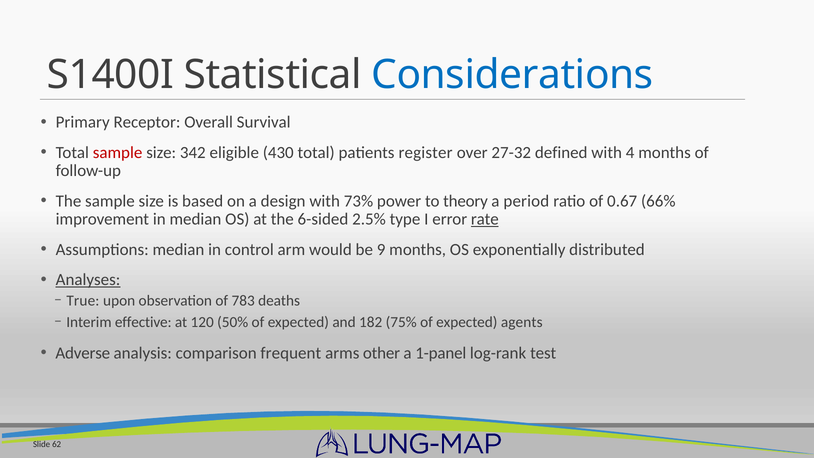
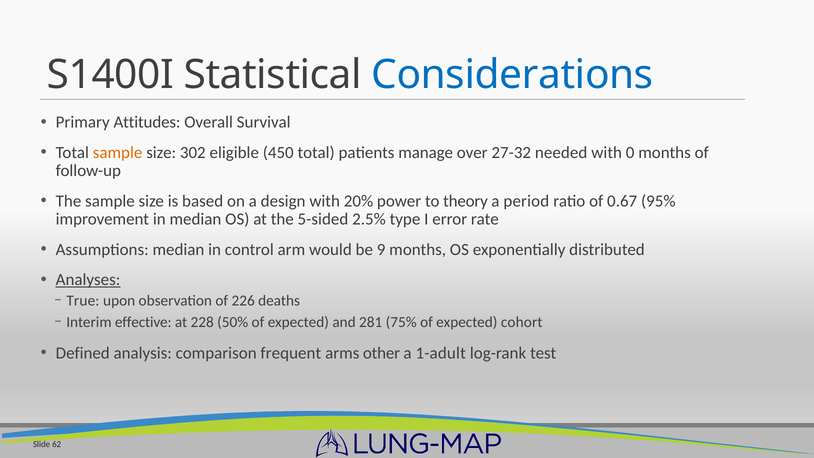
Receptor: Receptor -> Attitudes
sample at (118, 152) colour: red -> orange
342: 342 -> 302
430: 430 -> 450
register: register -> manage
defined: defined -> needed
4: 4 -> 0
73%: 73% -> 20%
66%: 66% -> 95%
6-sided: 6-sided -> 5-sided
rate underline: present -> none
783: 783 -> 226
120: 120 -> 228
182: 182 -> 281
agents: agents -> cohort
Adverse: Adverse -> Defined
1-panel: 1-panel -> 1-adult
